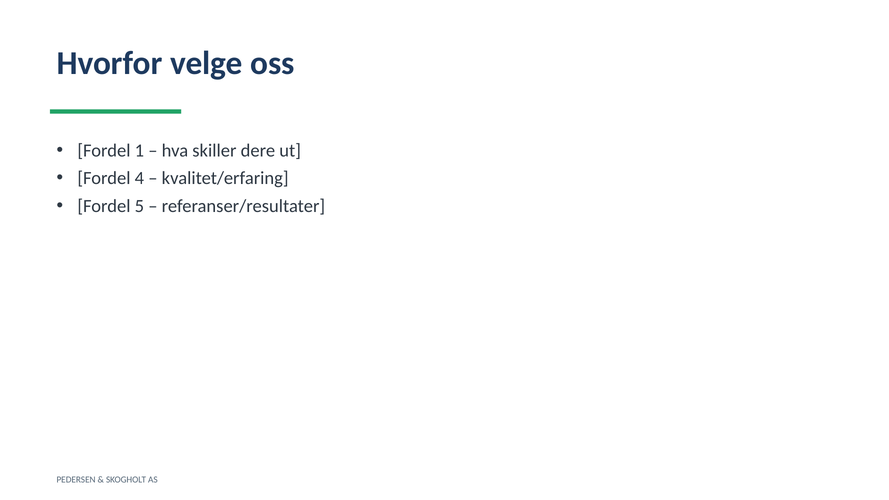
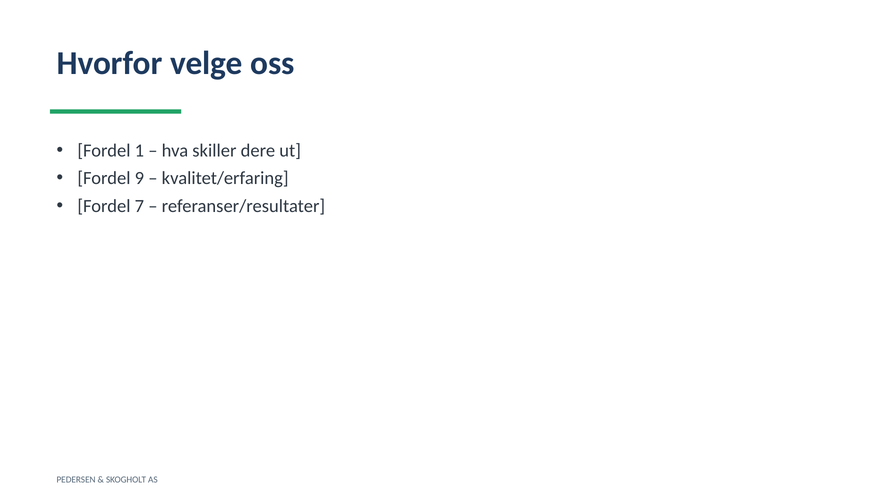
4: 4 -> 9
5: 5 -> 7
